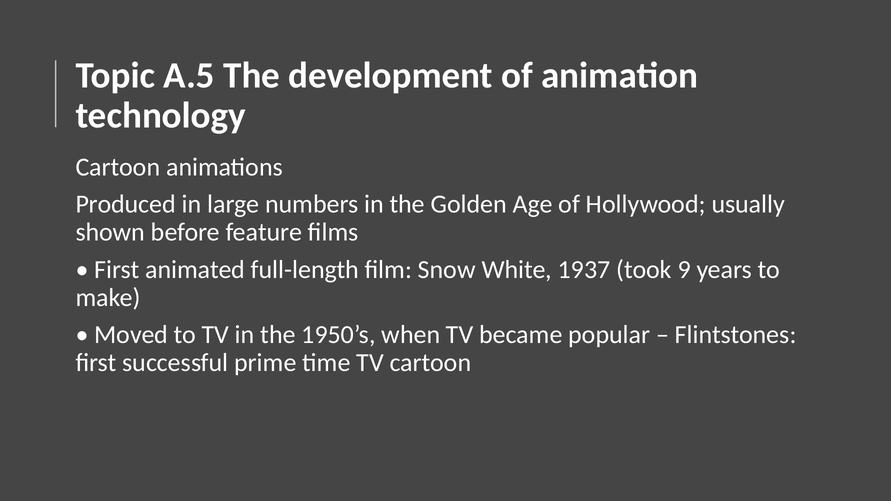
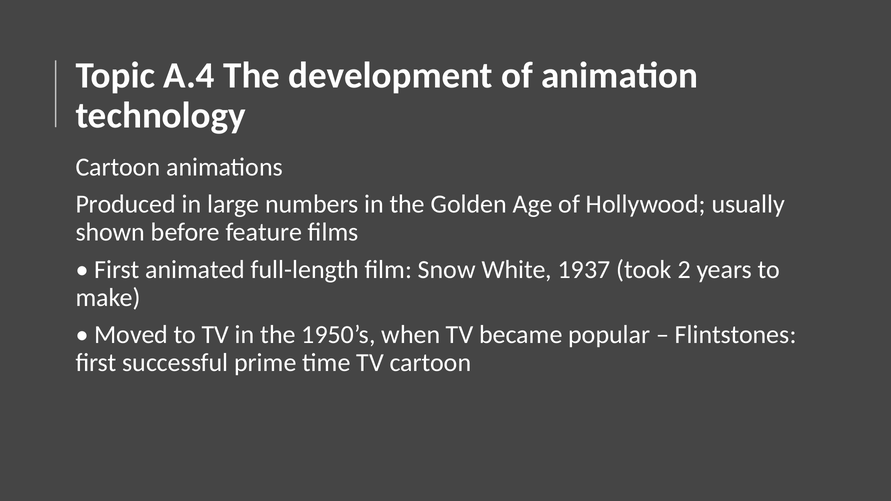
A.5: A.5 -> A.4
9: 9 -> 2
